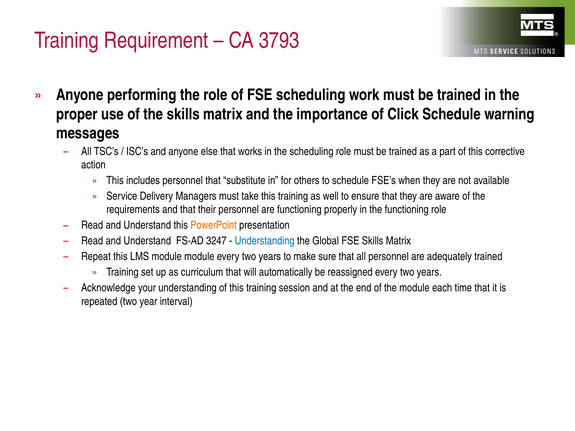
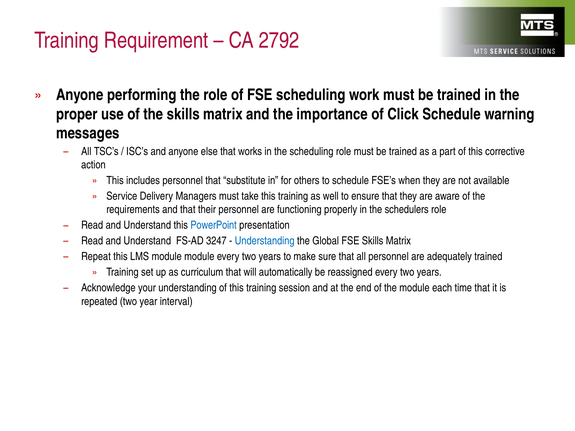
3793: 3793 -> 2792
the functioning: functioning -> schedulers
PowerPoint colour: orange -> blue
